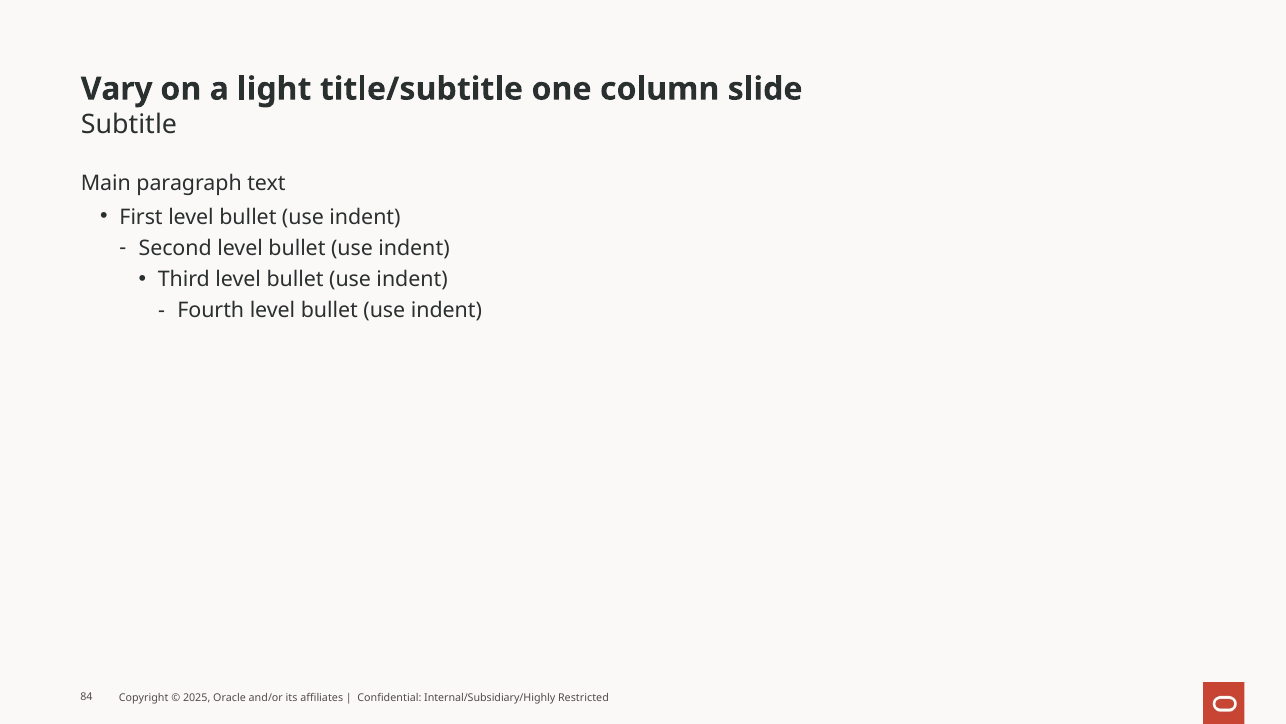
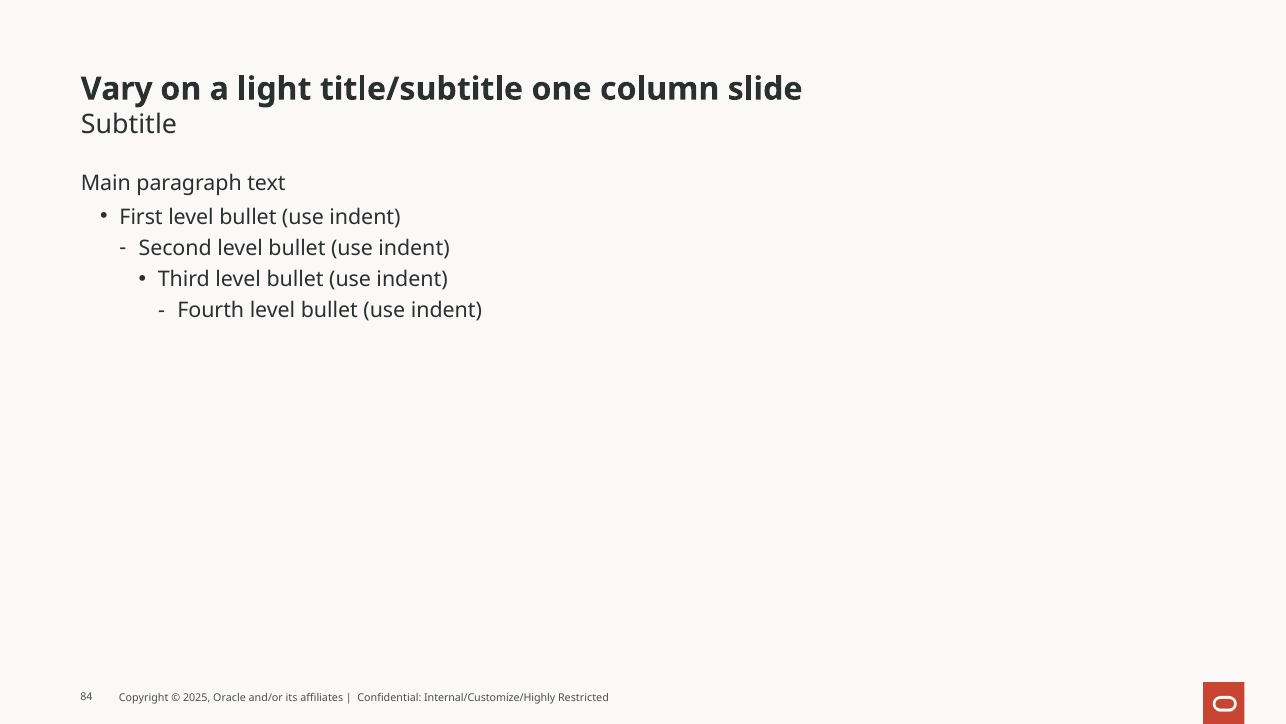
Internal/Subsidiary/Highly: Internal/Subsidiary/Highly -> Internal/Customize/Highly
